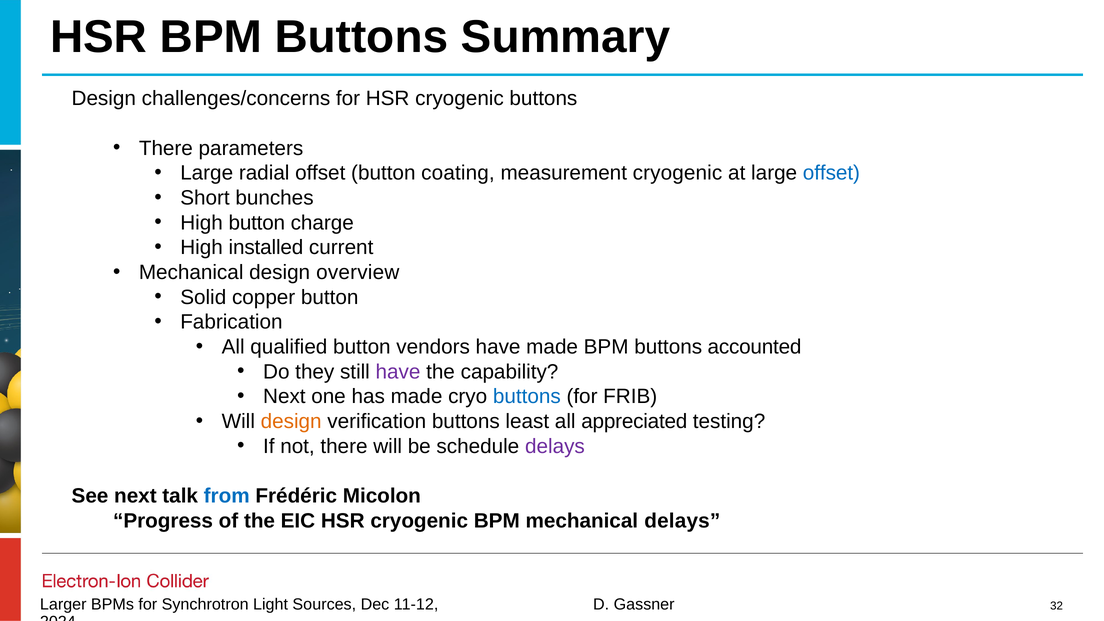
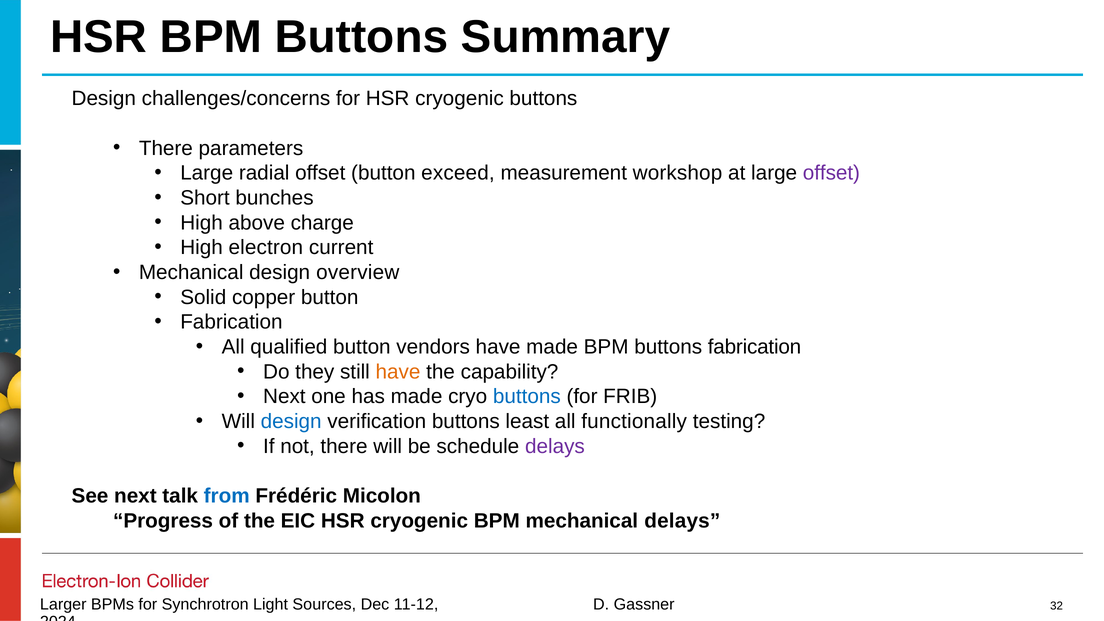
coating: coating -> exceed
measurement cryogenic: cryogenic -> workshop
offset at (831, 173) colour: blue -> purple
High button: button -> above
installed: installed -> electron
buttons accounted: accounted -> fabrication
have at (398, 372) colour: purple -> orange
design at (291, 421) colour: orange -> blue
appreciated: appreciated -> functionally
